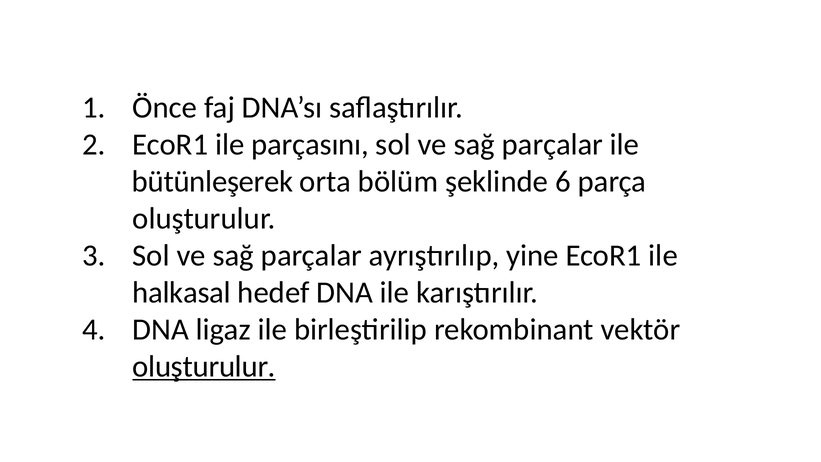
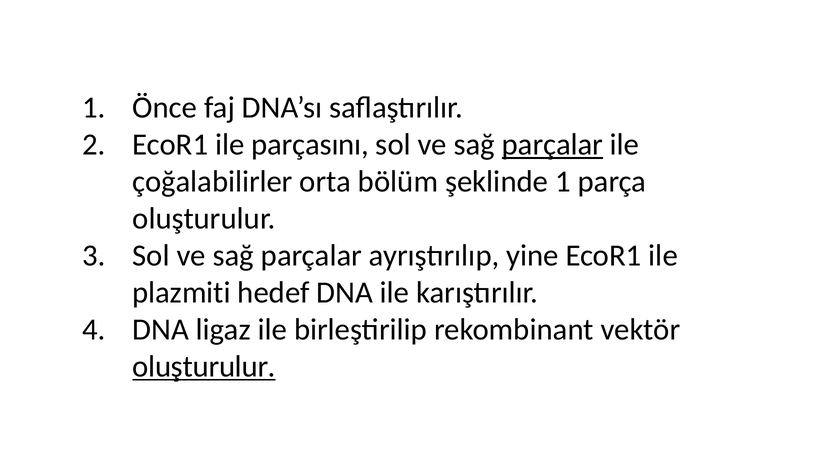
parçalar at (552, 145) underline: none -> present
bütünleşerek: bütünleşerek -> çoğalabilirler
şeklinde 6: 6 -> 1
halkasal: halkasal -> plazmiti
